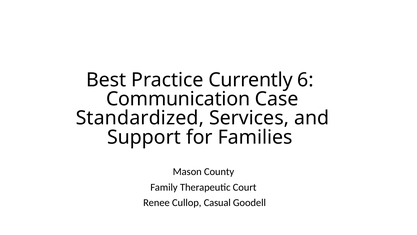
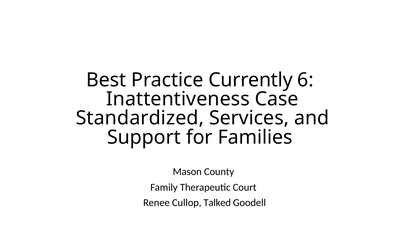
Communication: Communication -> Inattentiveness
Casual: Casual -> Talked
